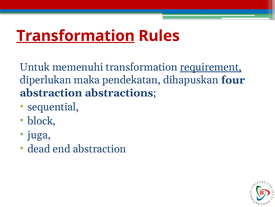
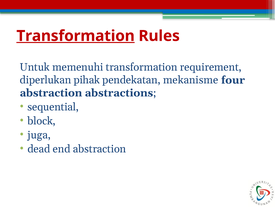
requirement underline: present -> none
maka: maka -> pihak
dihapuskan: dihapuskan -> mekanisme
